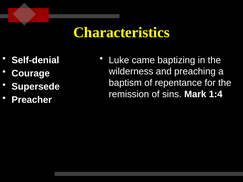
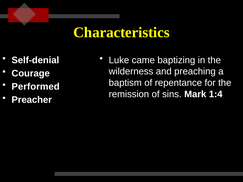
Supersede: Supersede -> Performed
